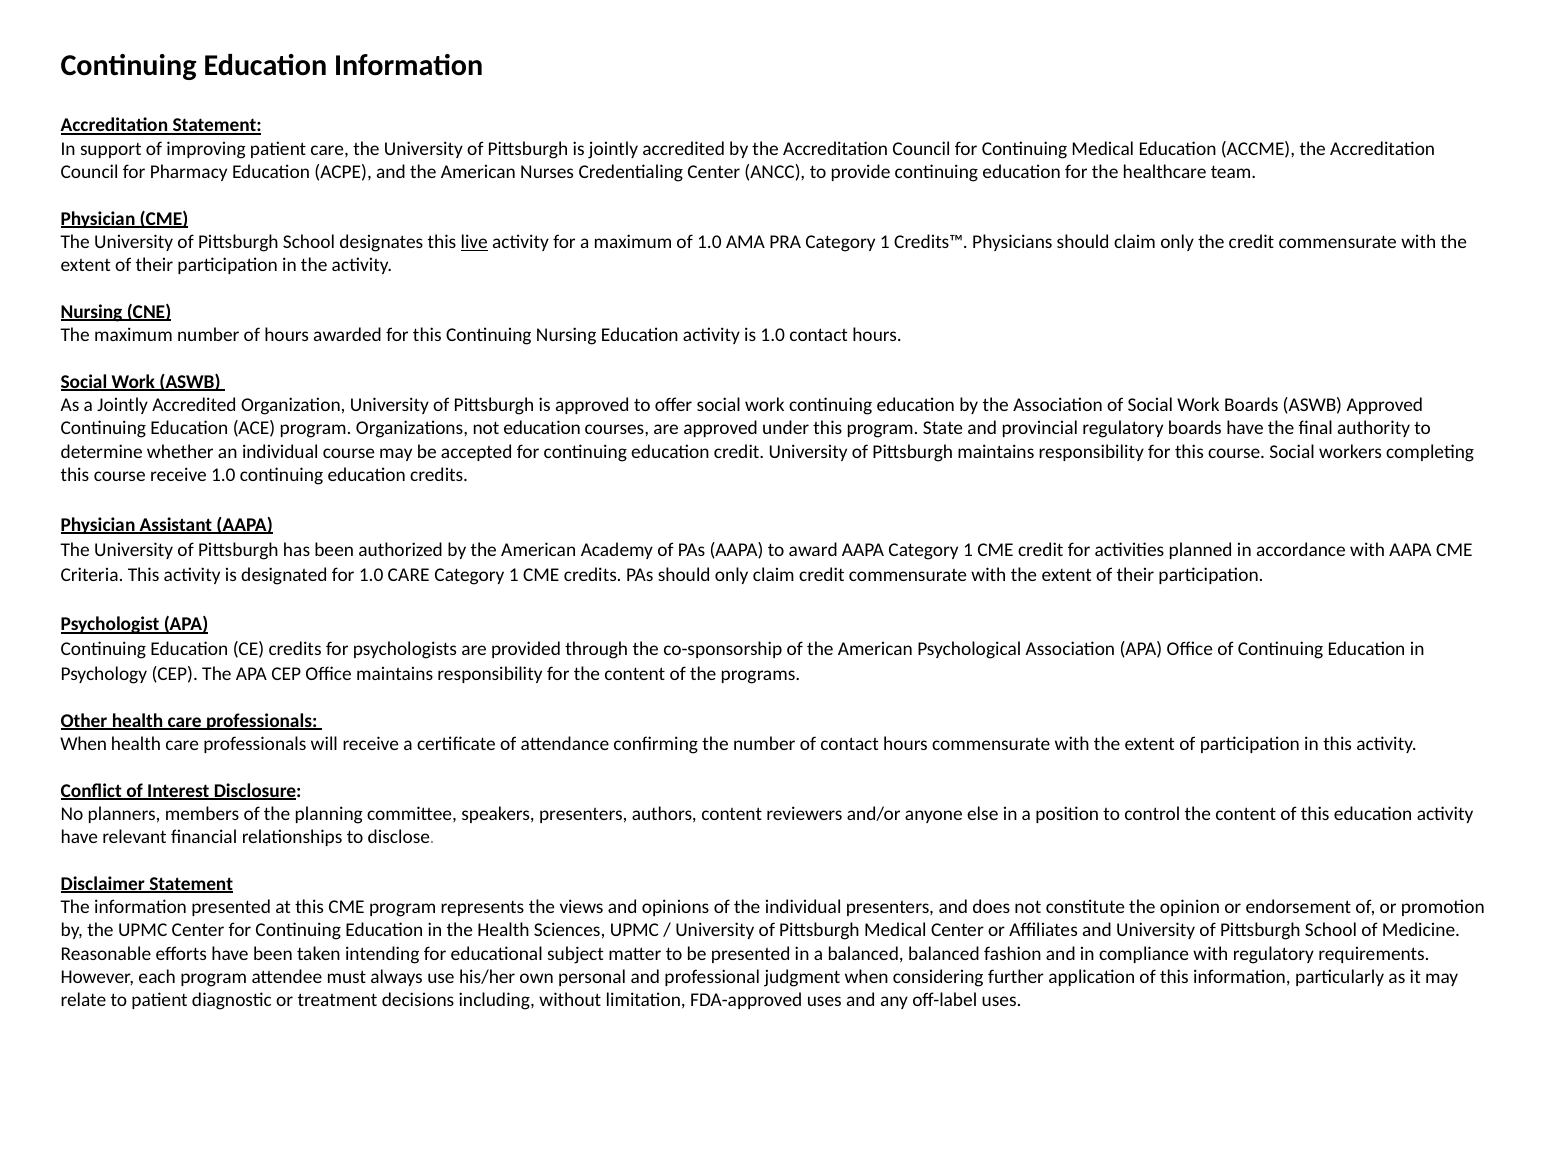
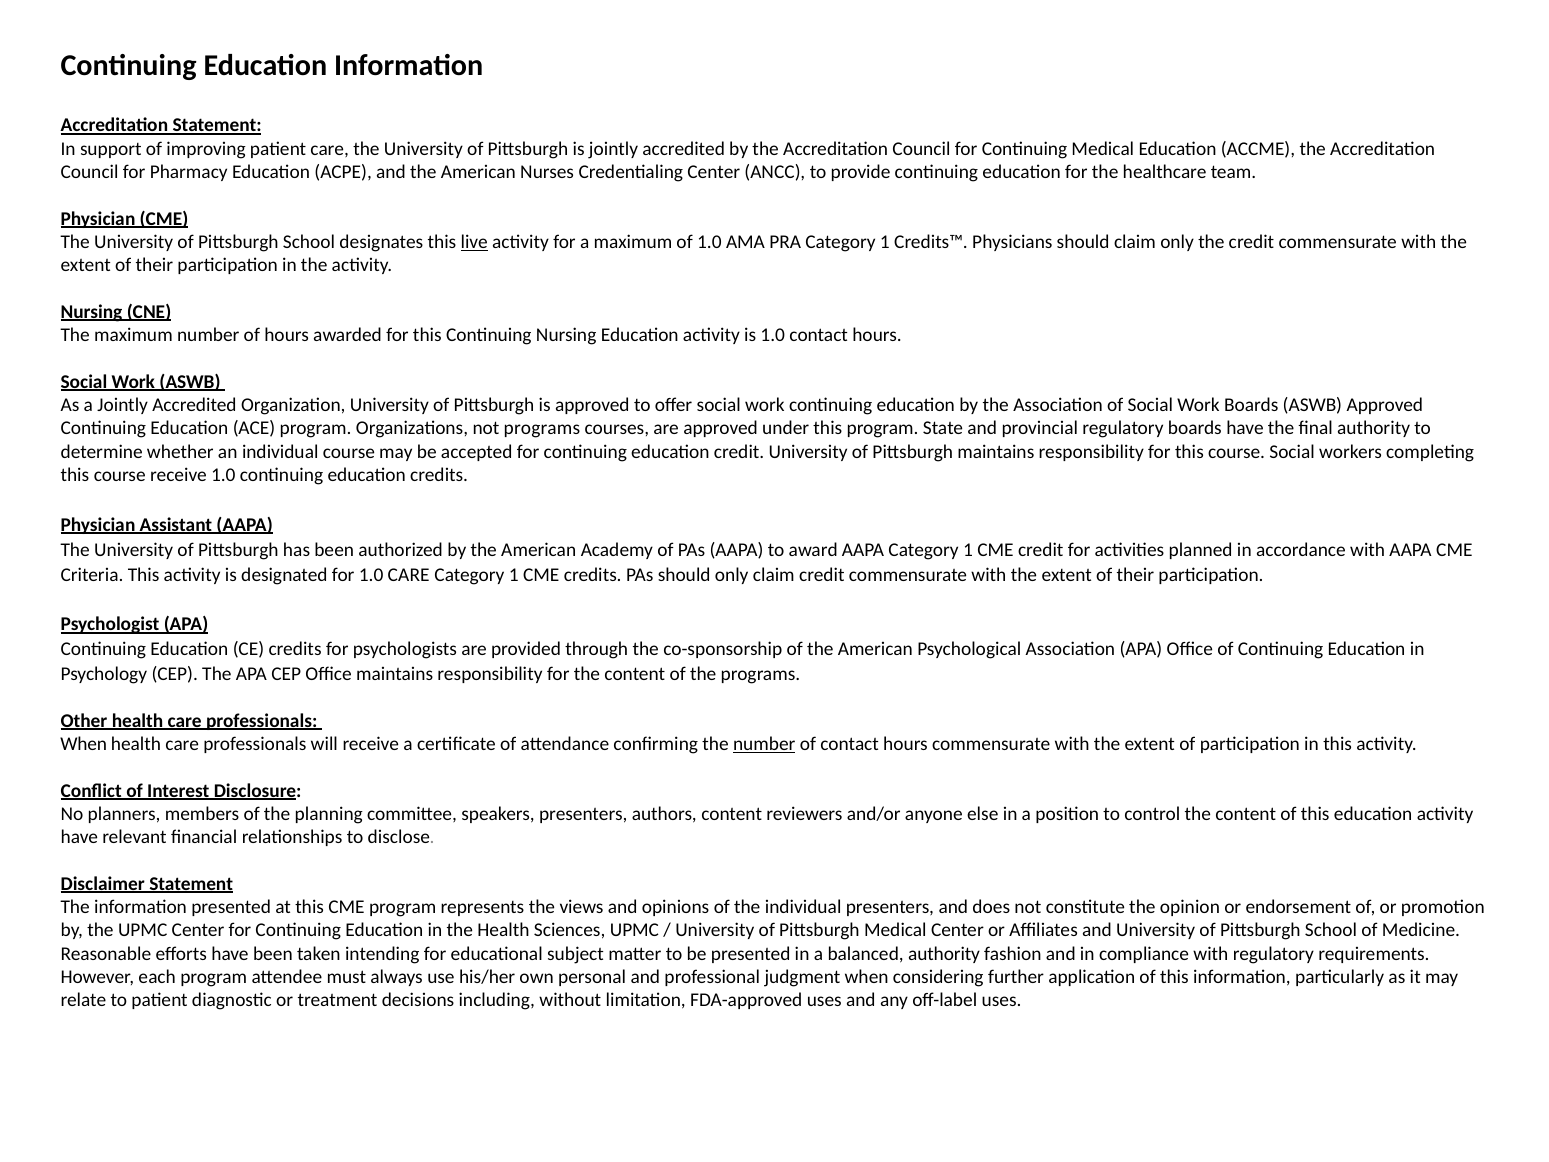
not education: education -> programs
number at (764, 744) underline: none -> present
balanced balanced: balanced -> authority
